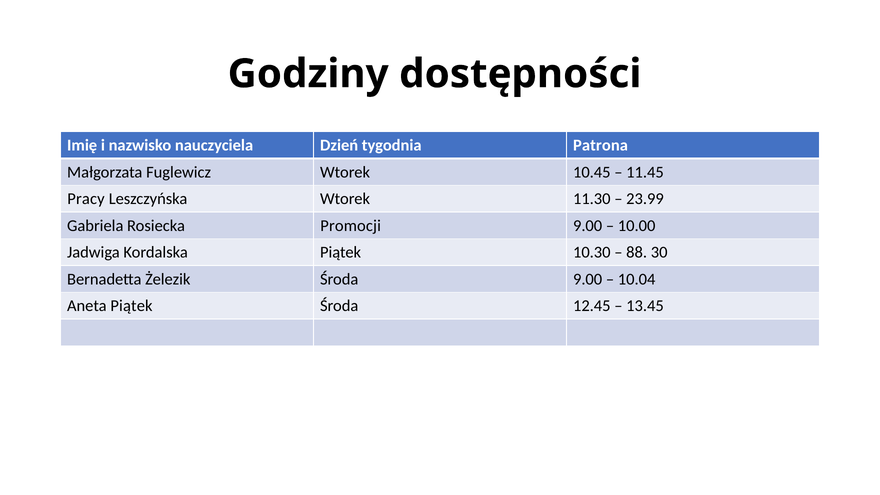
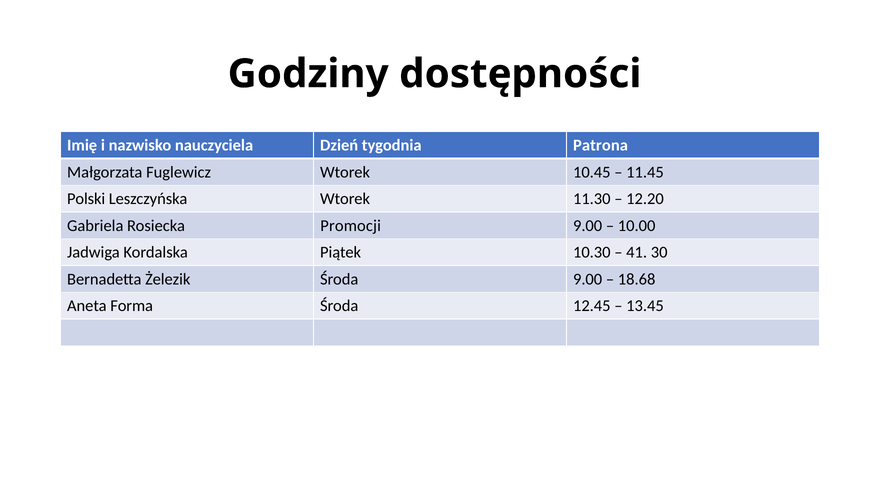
Pracy: Pracy -> Polski
23.99: 23.99 -> 12.20
88: 88 -> 41
10.04: 10.04 -> 18.68
Aneta Piątek: Piątek -> Forma
